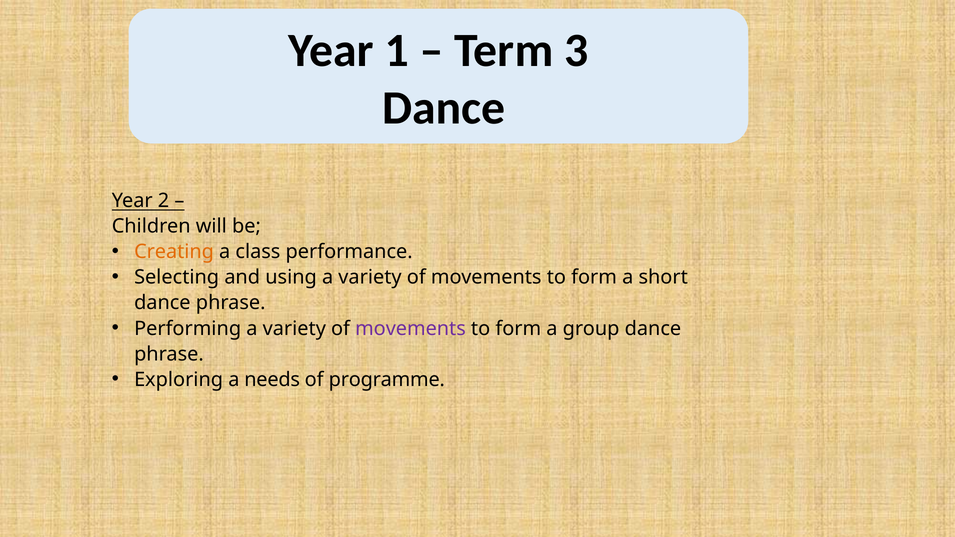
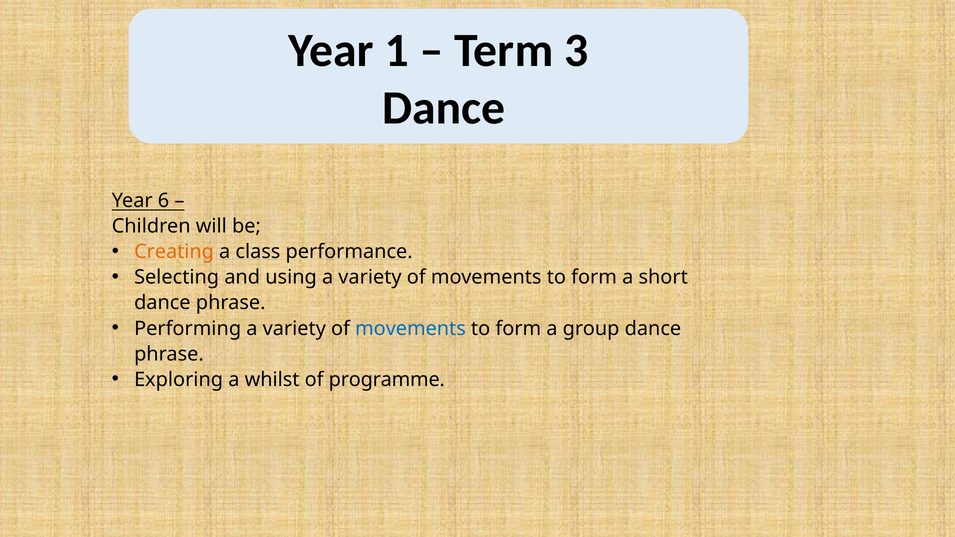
2: 2 -> 6
movements at (410, 329) colour: purple -> blue
needs: needs -> whilst
